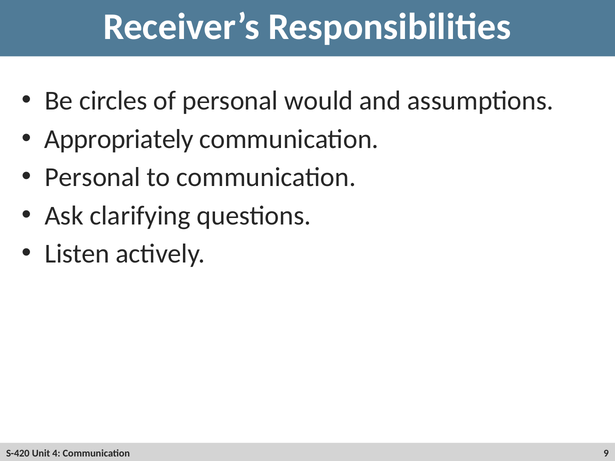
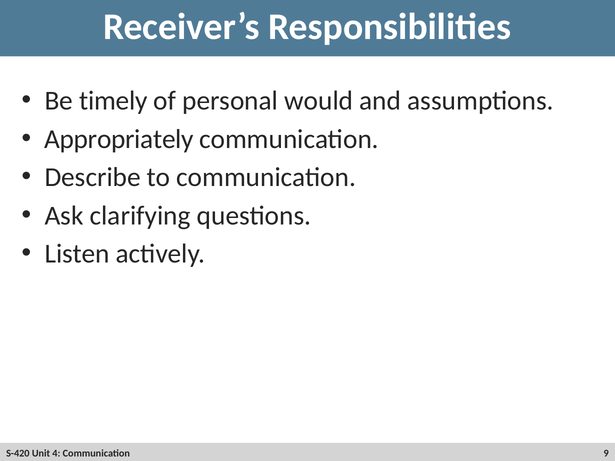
circles: circles -> timely
Personal at (93, 177): Personal -> Describe
